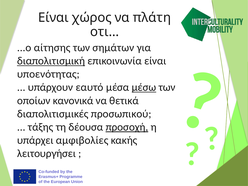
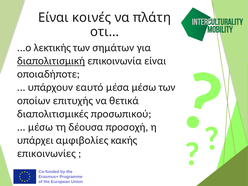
χώρος: χώρος -> κοινές
αίτησης: αίτησης -> λεκτικής
υποενότητας: υποενότητας -> οποιαδήποτε
μέσω at (144, 87) underline: present -> none
κανονικά: κανονικά -> επιτυχής
τάξης at (41, 127): τάξης -> μέσω
προσοχή underline: present -> none
λειτουργήσει: λειτουργήσει -> επικοινωνίες
